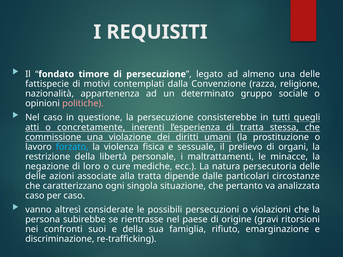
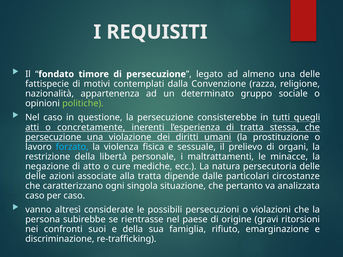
politiche colour: pink -> light green
commissione at (53, 137): commissione -> persecuzione
loro: loro -> atto
